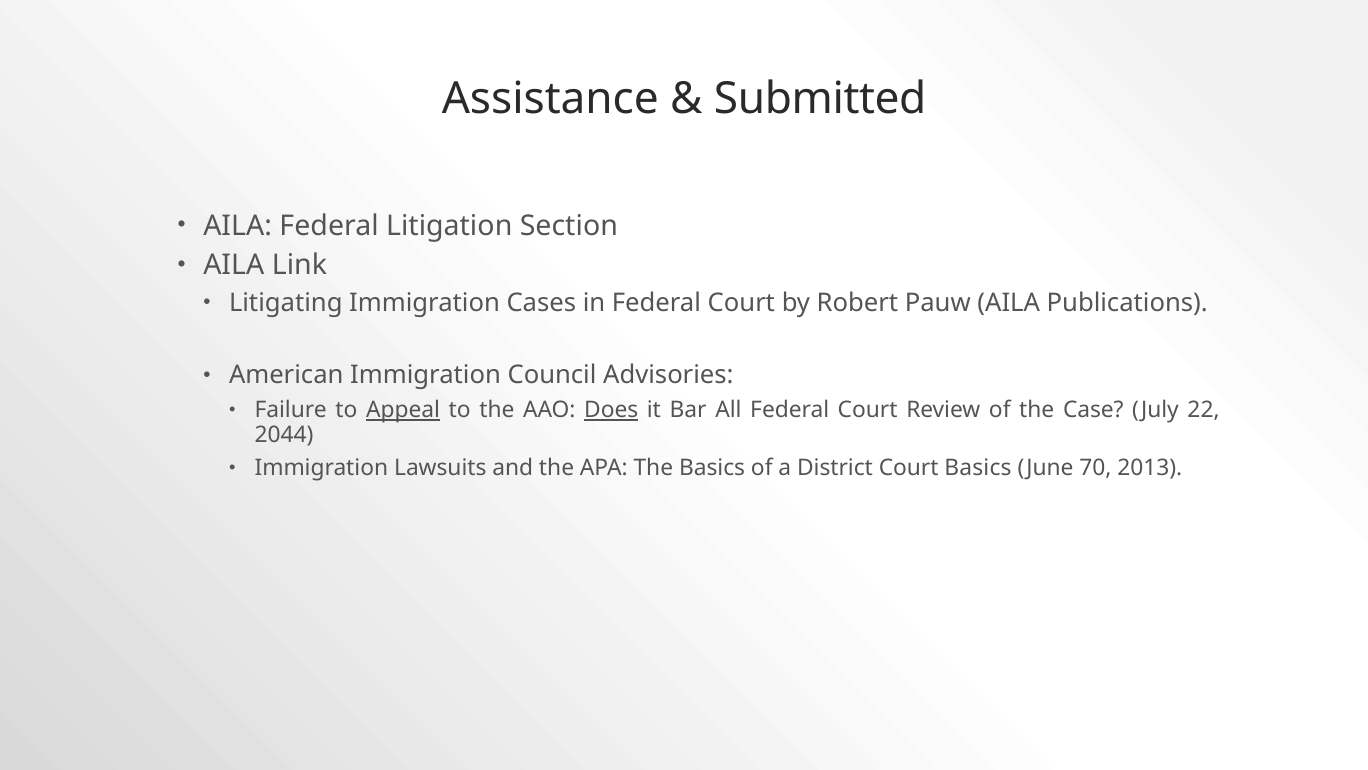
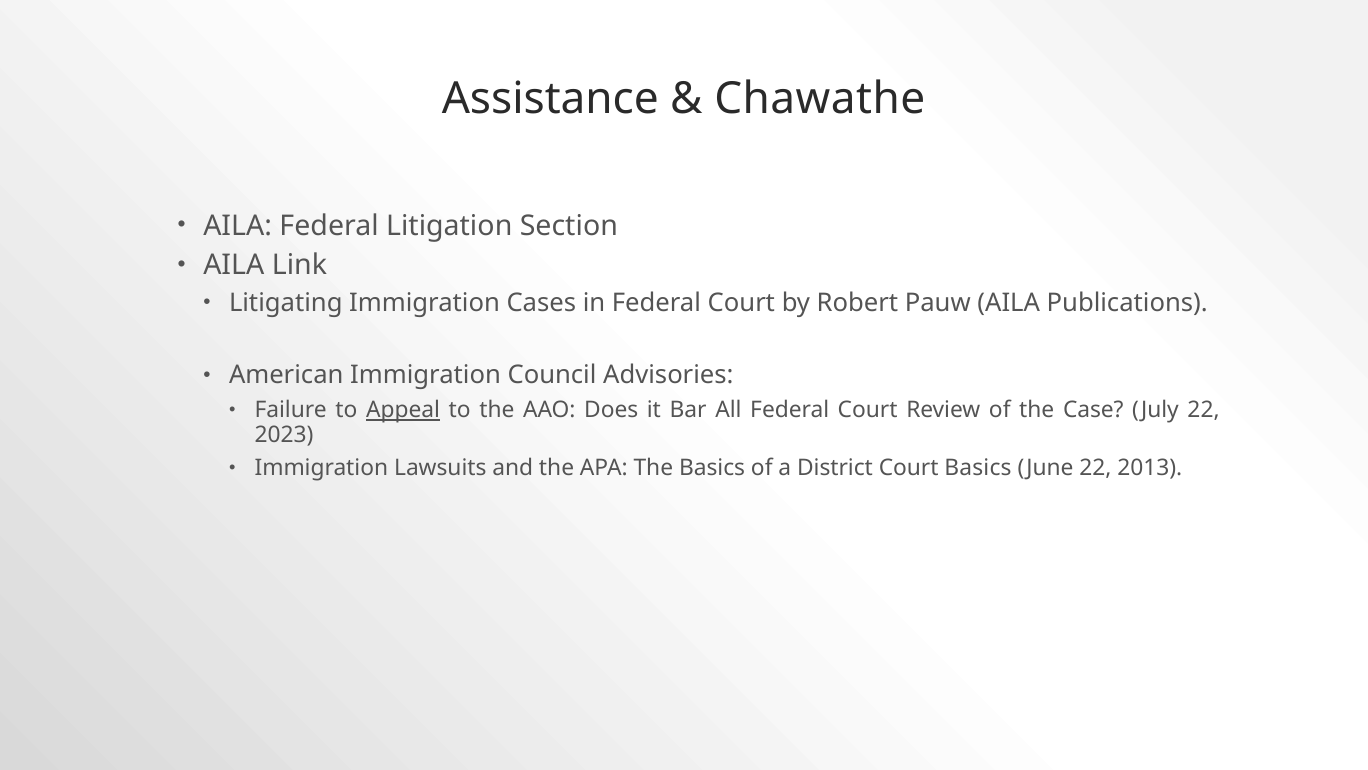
Submitted: Submitted -> Chawathe
Does underline: present -> none
2044: 2044 -> 2023
June 70: 70 -> 22
